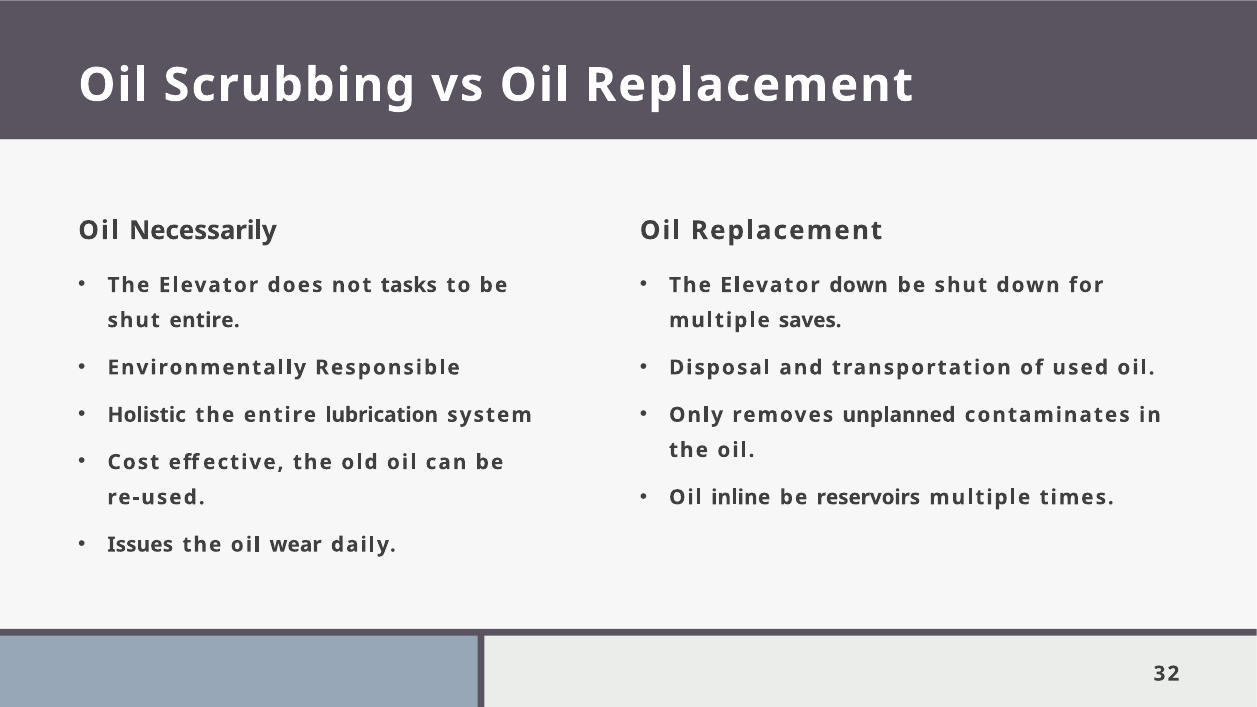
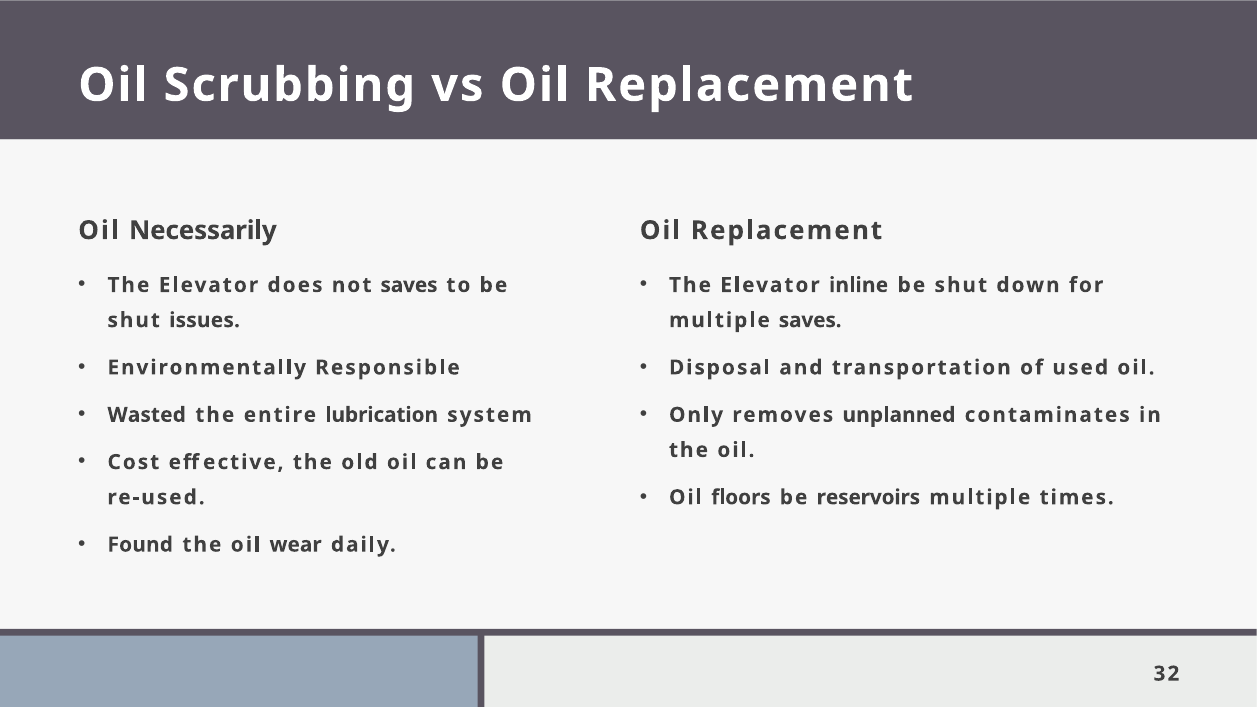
not tasks: tasks -> saves
Elevator down: down -> inline
shut entire: entire -> issues
Holistic: Holistic -> Wasted
inline: inline -> floors
Issues: Issues -> Found
